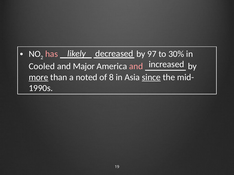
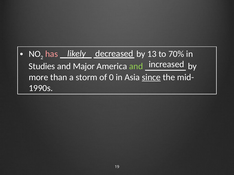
97: 97 -> 13
30%: 30% -> 70%
Cooled: Cooled -> Studies
and at (136, 66) colour: pink -> light green
more underline: present -> none
noted: noted -> storm
8: 8 -> 0
